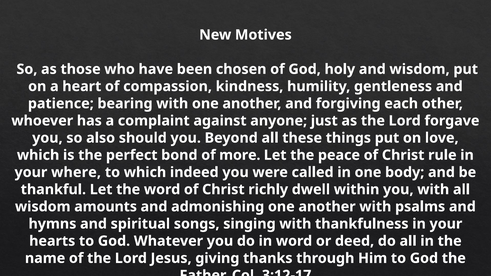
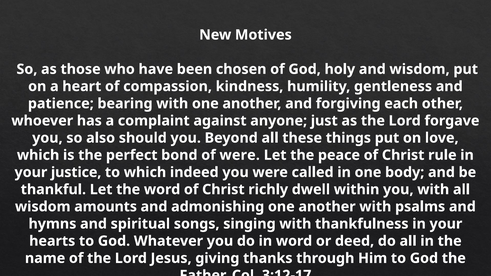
of more: more -> were
where: where -> justice
